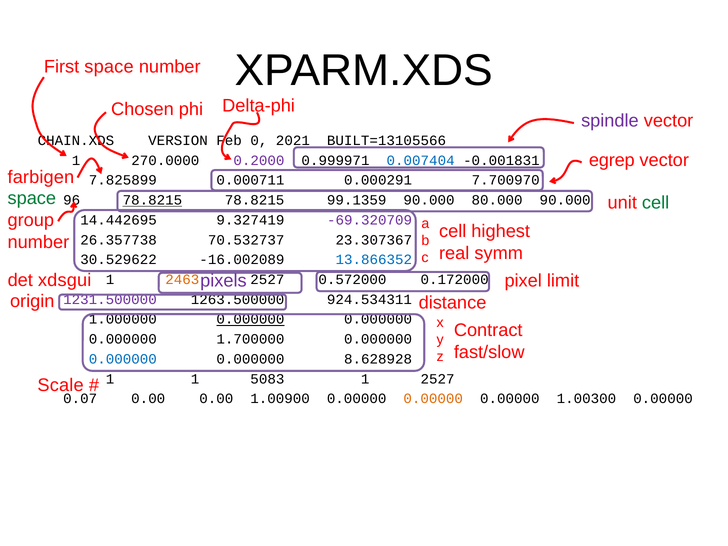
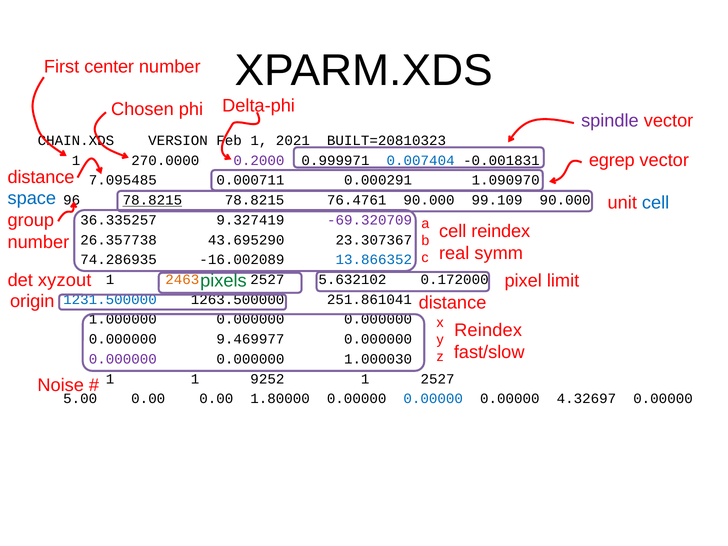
First space: space -> center
Feb 0: 0 -> 1
BUILT=13105566: BUILT=13105566 -> BUILT=20810323
farbigen at (41, 177): farbigen -> distance
7.825899: 7.825899 -> 7.095485
7.700970: 7.700970 -> 1.090970
space at (32, 198) colour: green -> blue
cell at (656, 203) colour: green -> blue
99.1359: 99.1359 -> 76.4761
80.000: 80.000 -> 99.109
14.442695: 14.442695 -> 36.335257
cell highest: highest -> reindex
70.532737: 70.532737 -> 43.695290
30.529622: 30.529622 -> 74.286935
xdsgui: xdsgui -> xyzout
pixels colour: purple -> green
0.572000: 0.572000 -> 5.632102
1231.500000 colour: purple -> blue
924.534311: 924.534311 -> 251.861041
0.000000 at (250, 319) underline: present -> none
Contract at (488, 330): Contract -> Reindex
1.700000: 1.700000 -> 9.469977
0.000000 at (123, 359) colour: blue -> purple
8.628928: 8.628928 -> 1.000030
5083: 5083 -> 9252
Scale: Scale -> Noise
0.07: 0.07 -> 5.00
1.00900: 1.00900 -> 1.80000
0.00000 at (433, 399) colour: orange -> blue
1.00300: 1.00300 -> 4.32697
